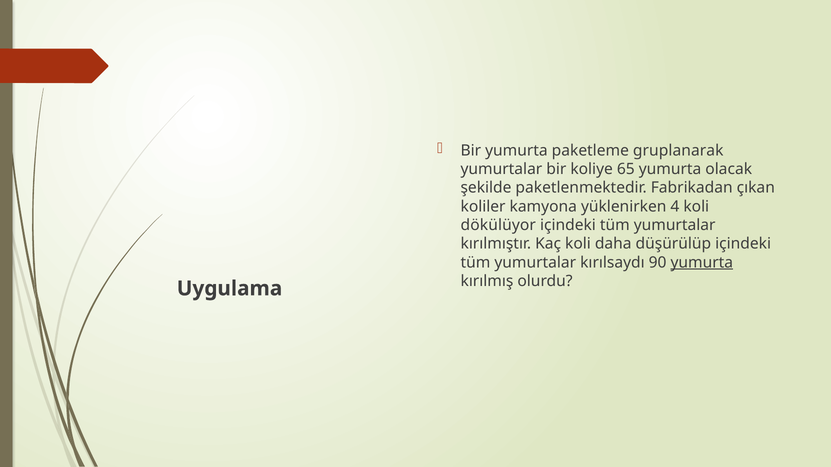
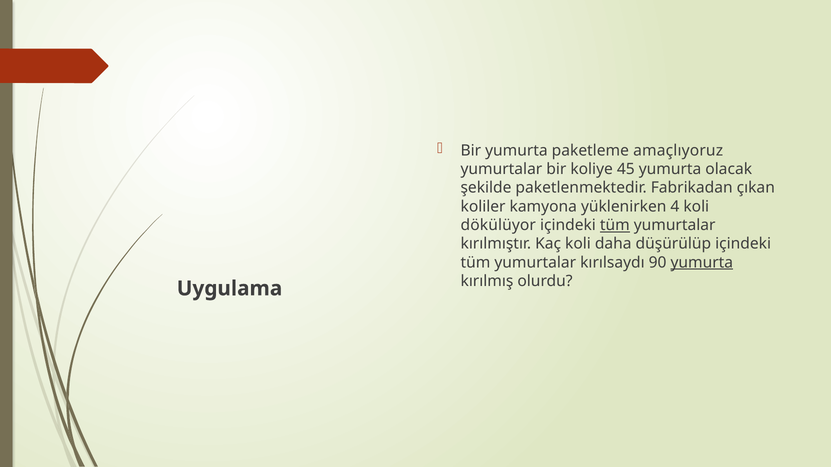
gruplanarak: gruplanarak -> amaçlıyoruz
65: 65 -> 45
tüm at (615, 225) underline: none -> present
